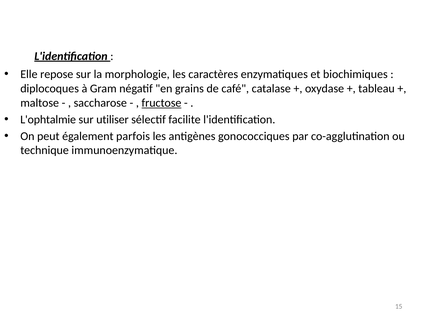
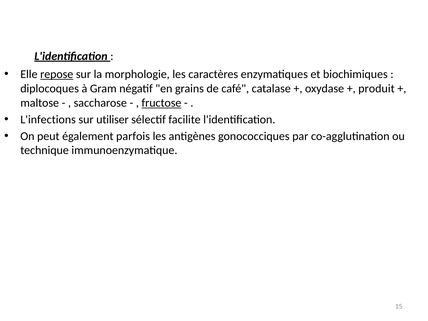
repose underline: none -> present
tableau: tableau -> produit
L'ophtalmie: L'ophtalmie -> L'infections
